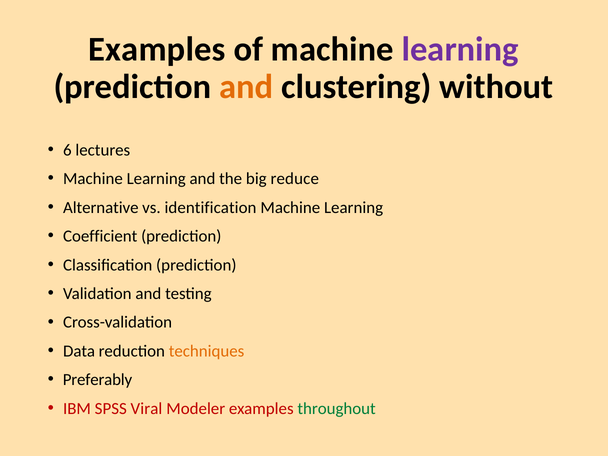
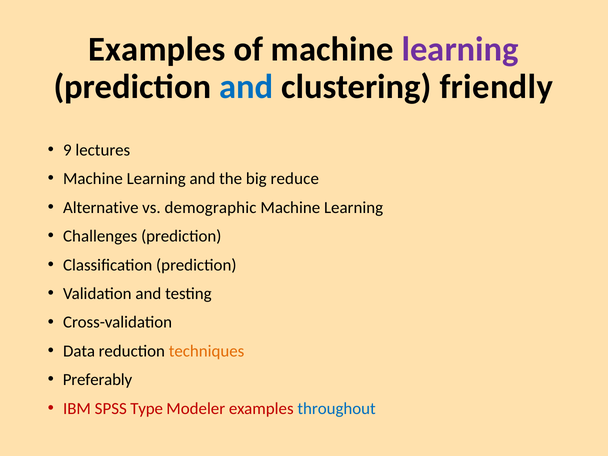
and at (246, 87) colour: orange -> blue
without: without -> friendly
6: 6 -> 9
identification: identification -> demographic
Coefficient: Coefficient -> Challenges
Viral: Viral -> Type
throughout colour: green -> blue
